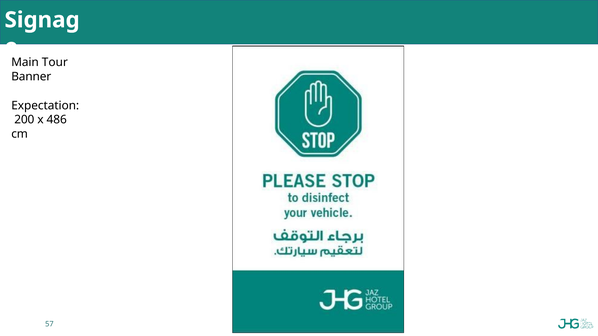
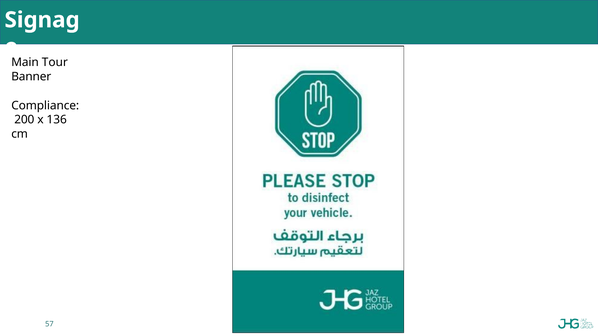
Expectation: Expectation -> Compliance
486: 486 -> 136
